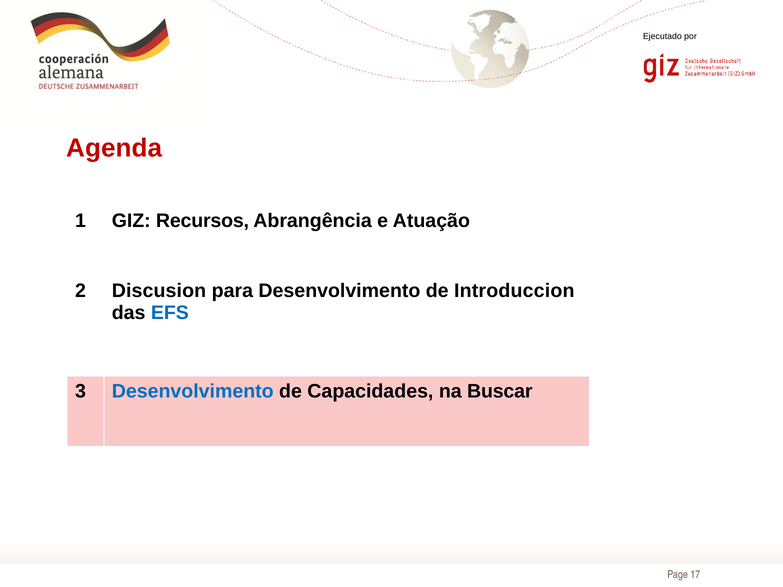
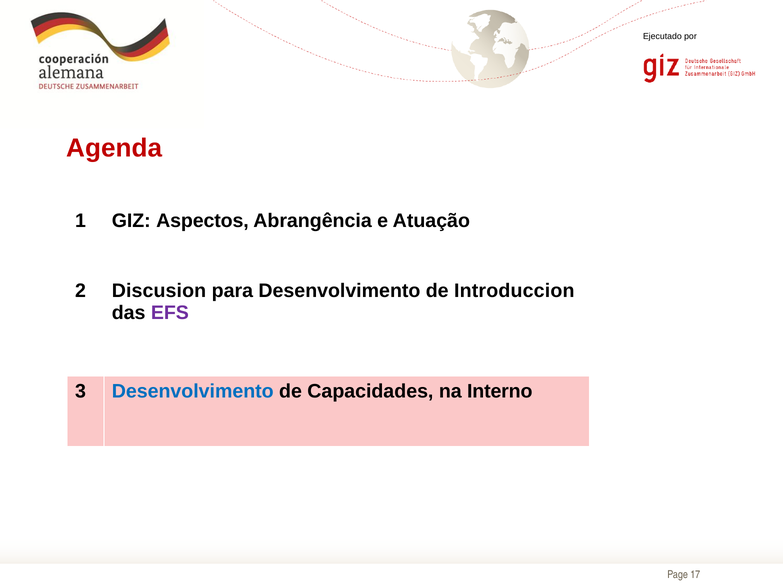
Recursos: Recursos -> Aspectos
EFS colour: blue -> purple
Buscar: Buscar -> Interno
